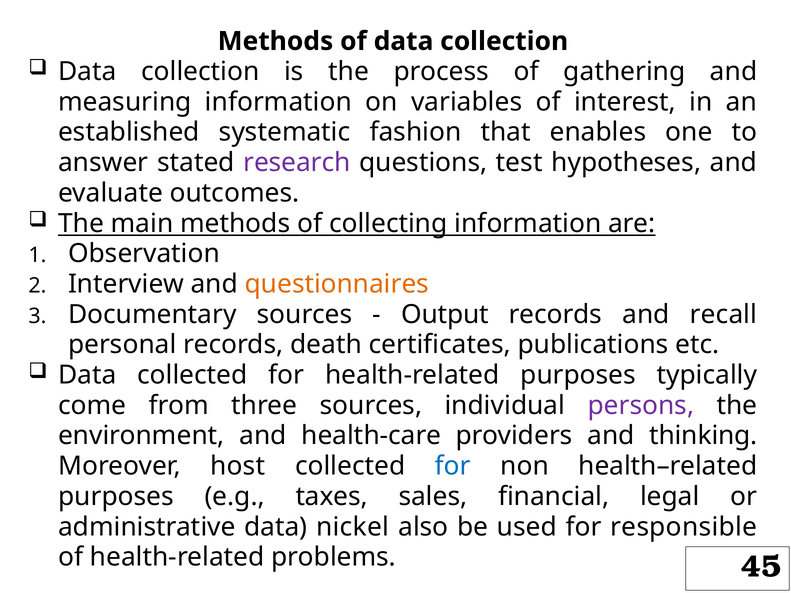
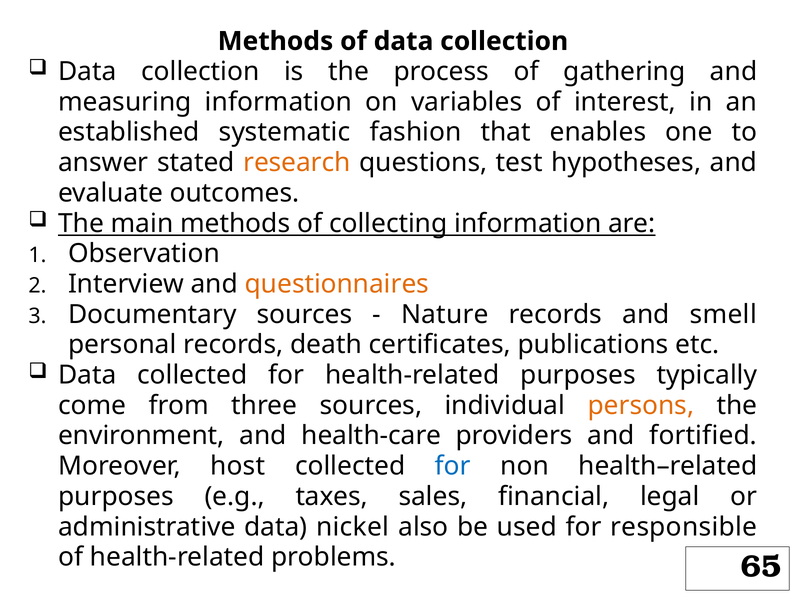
research colour: purple -> orange
Output: Output -> Nature
recall: recall -> smell
persons colour: purple -> orange
thinking: thinking -> fortified
45: 45 -> 65
